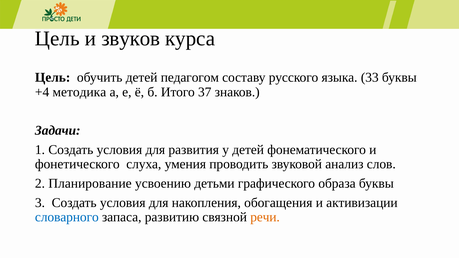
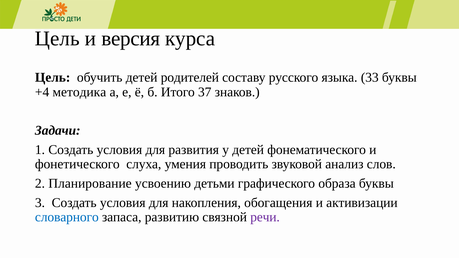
звуков: звуков -> версия
педагогом: педагогом -> родителей
речи colour: orange -> purple
